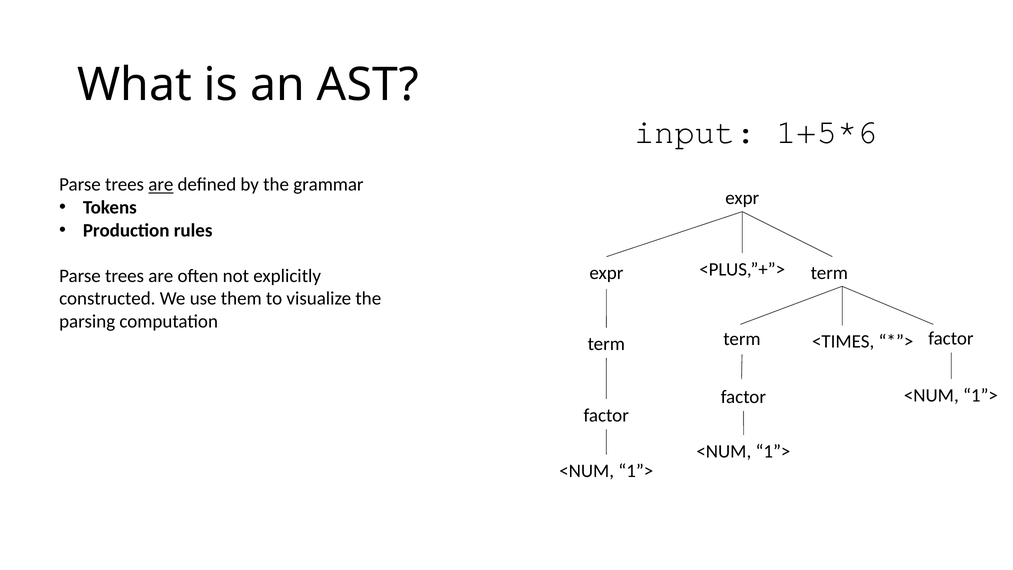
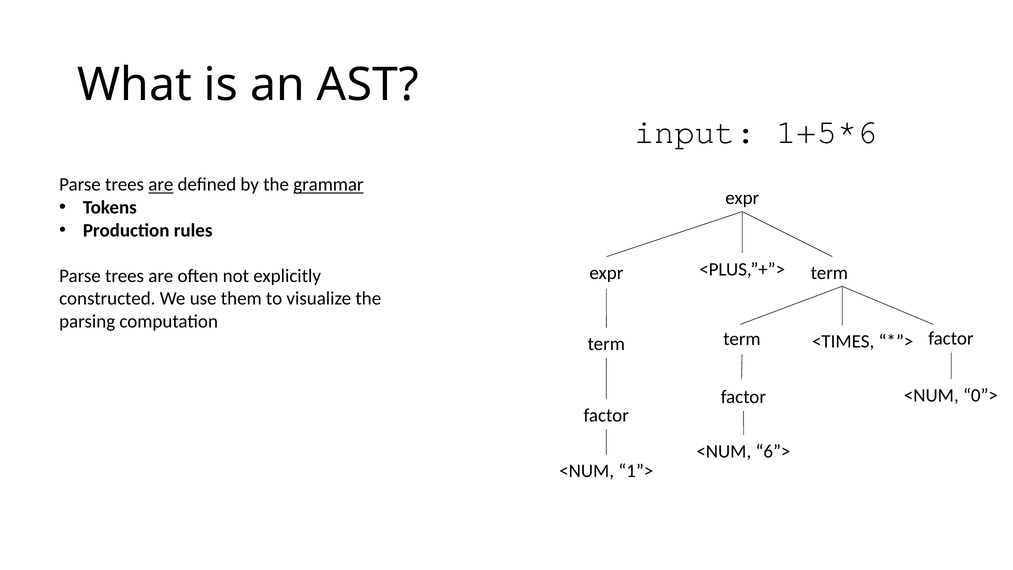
grammar underline: none -> present
factor <NUM 1”>: 1”> -> 0”>
1”> at (773, 451): 1”> -> 6”>
